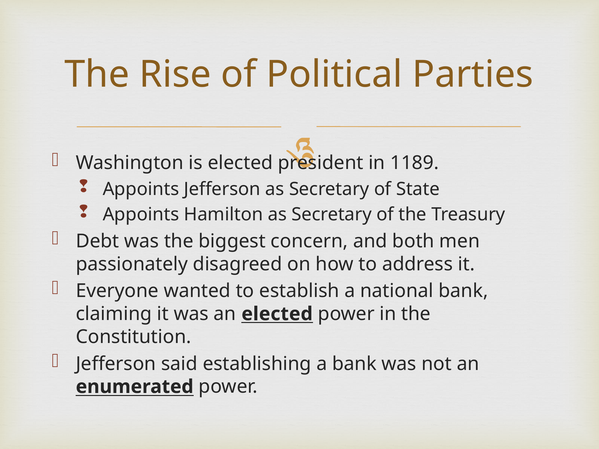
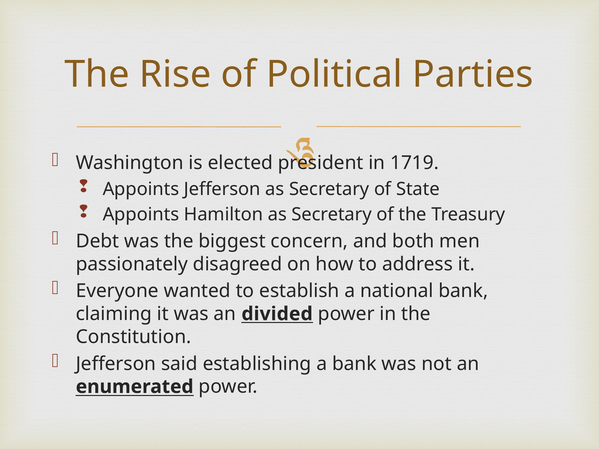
1189: 1189 -> 1719
an elected: elected -> divided
